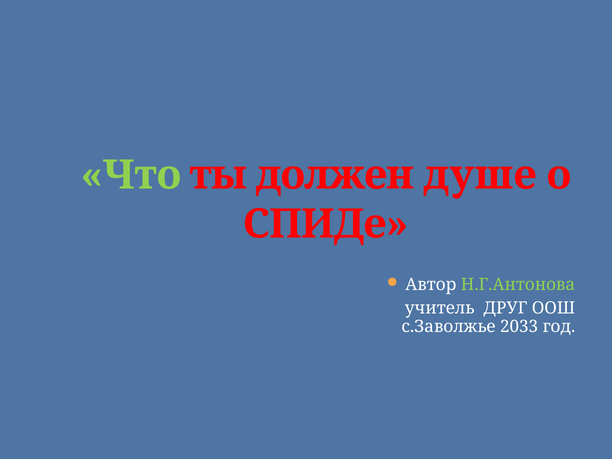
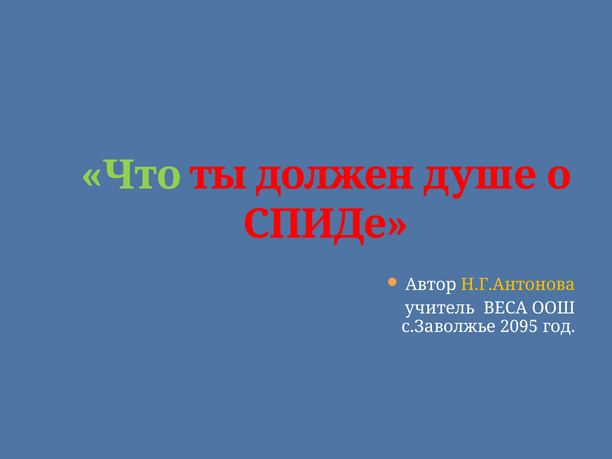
Н.Г.Антонова colour: light green -> yellow
ДРУГ: ДРУГ -> ВЕСА
2033: 2033 -> 2095
